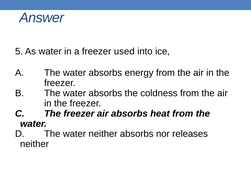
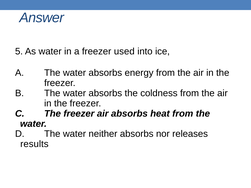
neither at (34, 144): neither -> results
